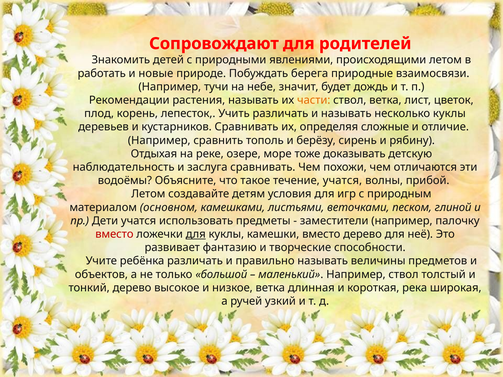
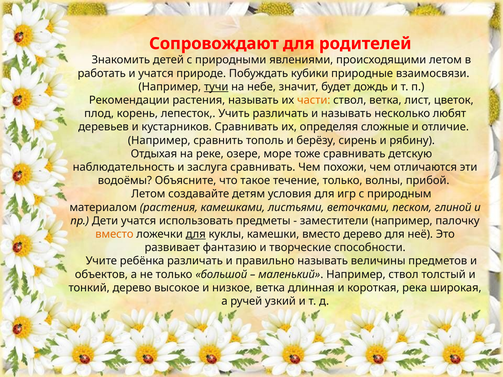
и новые: новые -> учатся
берега: берега -> кубики
тучи underline: none -> present
несколько куклы: куклы -> любят
тоже доказывать: доказывать -> сравнивать
течение учатся: учатся -> только
материалом основном: основном -> растения
вместо at (114, 234) colour: red -> orange
